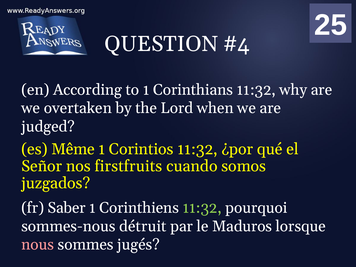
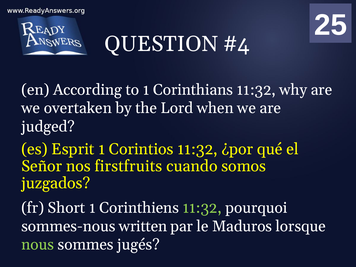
Même: Même -> Esprit
Saber: Saber -> Short
détruit: détruit -> written
nous colour: pink -> light green
